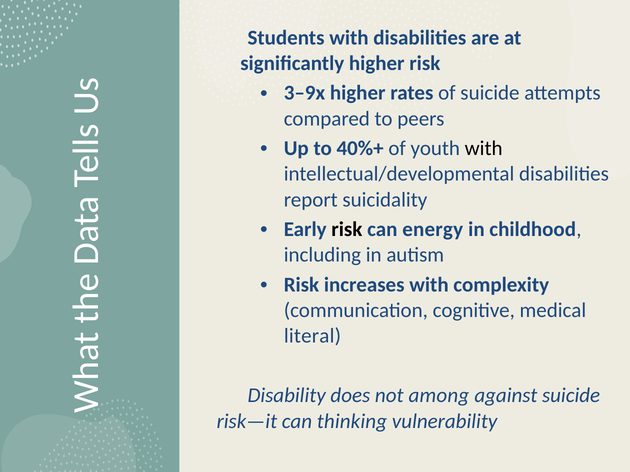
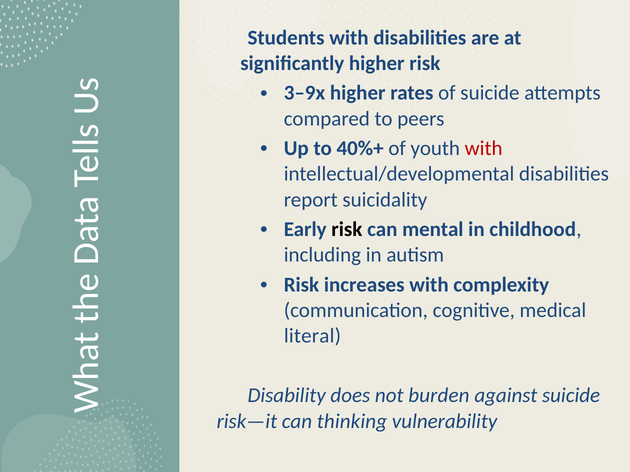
with at (484, 149) colour: black -> red
energy: energy -> mental
among: among -> burden
